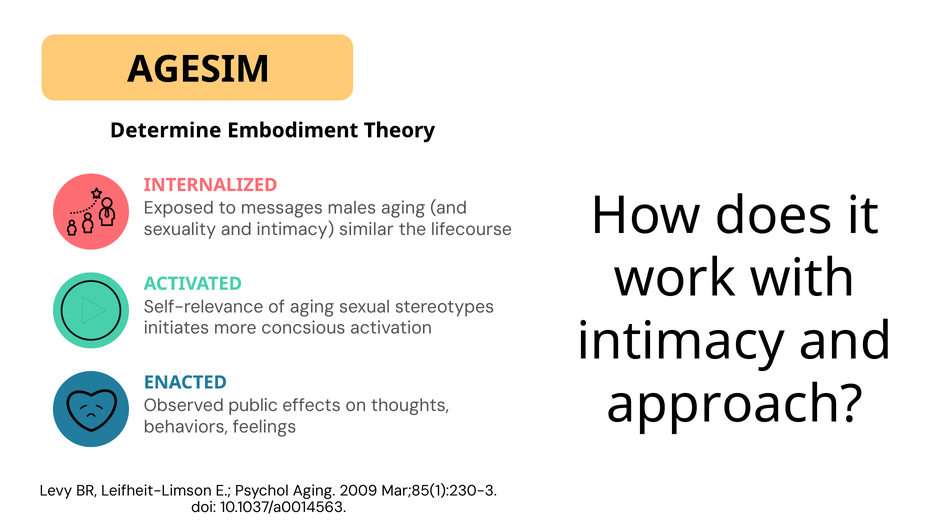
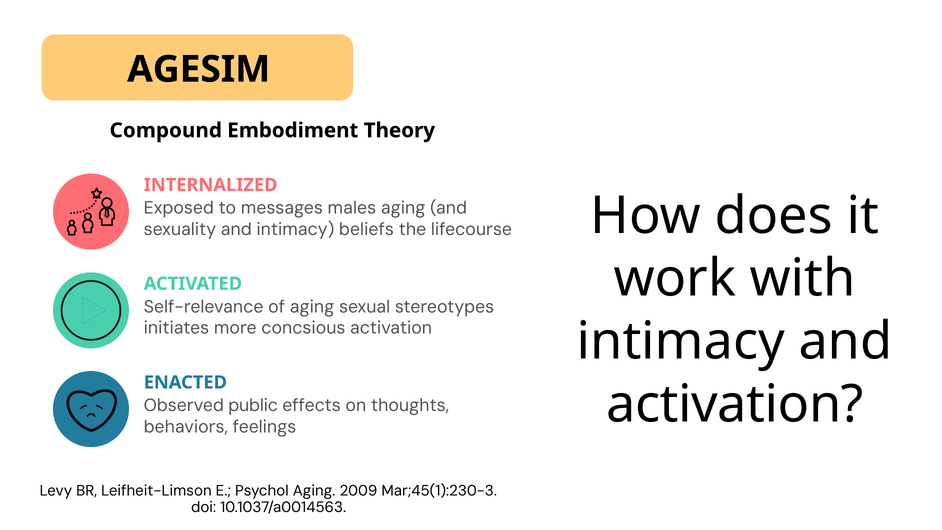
Determine: Determine -> Compound
similar: similar -> beliefs
approach at (735, 404): approach -> activation
Mar;85(1):230-3: Mar;85(1):230-3 -> Mar;45(1):230-3
